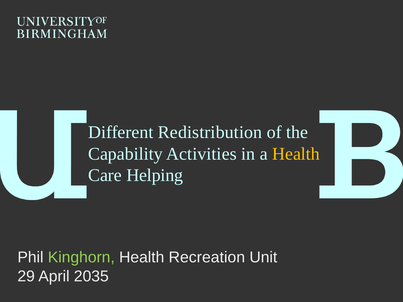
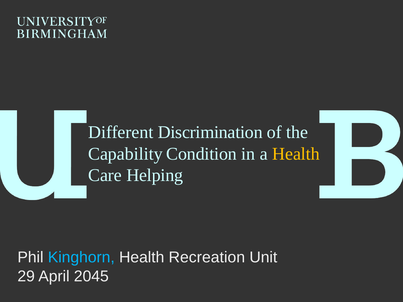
Redistribution: Redistribution -> Discrimination
Activities: Activities -> Condition
Kinghorn colour: light green -> light blue
2035: 2035 -> 2045
